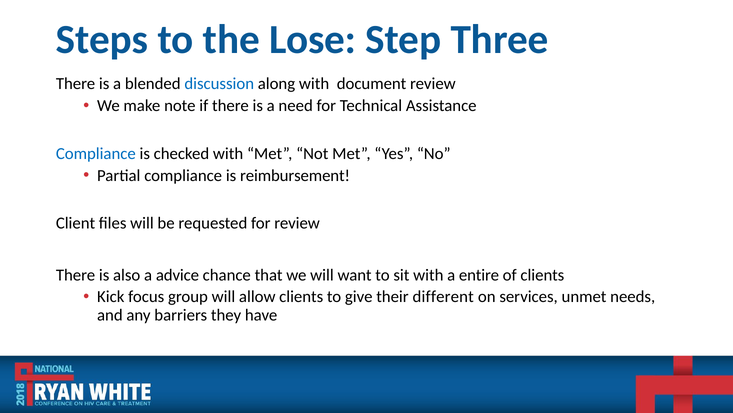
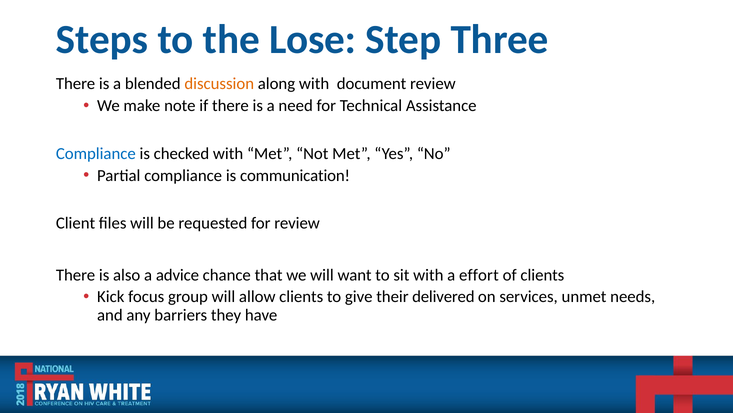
discussion colour: blue -> orange
reimbursement: reimbursement -> communication
entire: entire -> effort
different: different -> delivered
